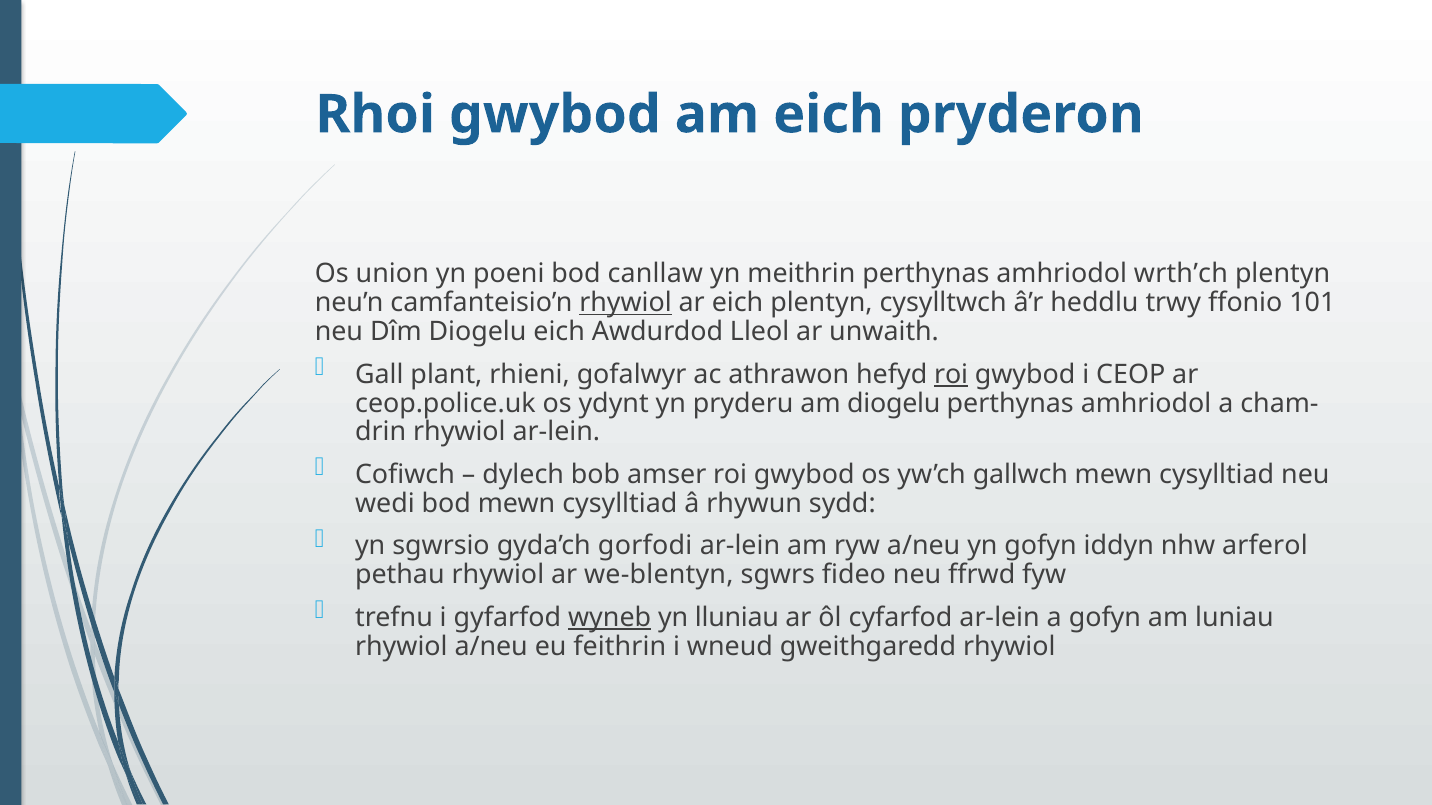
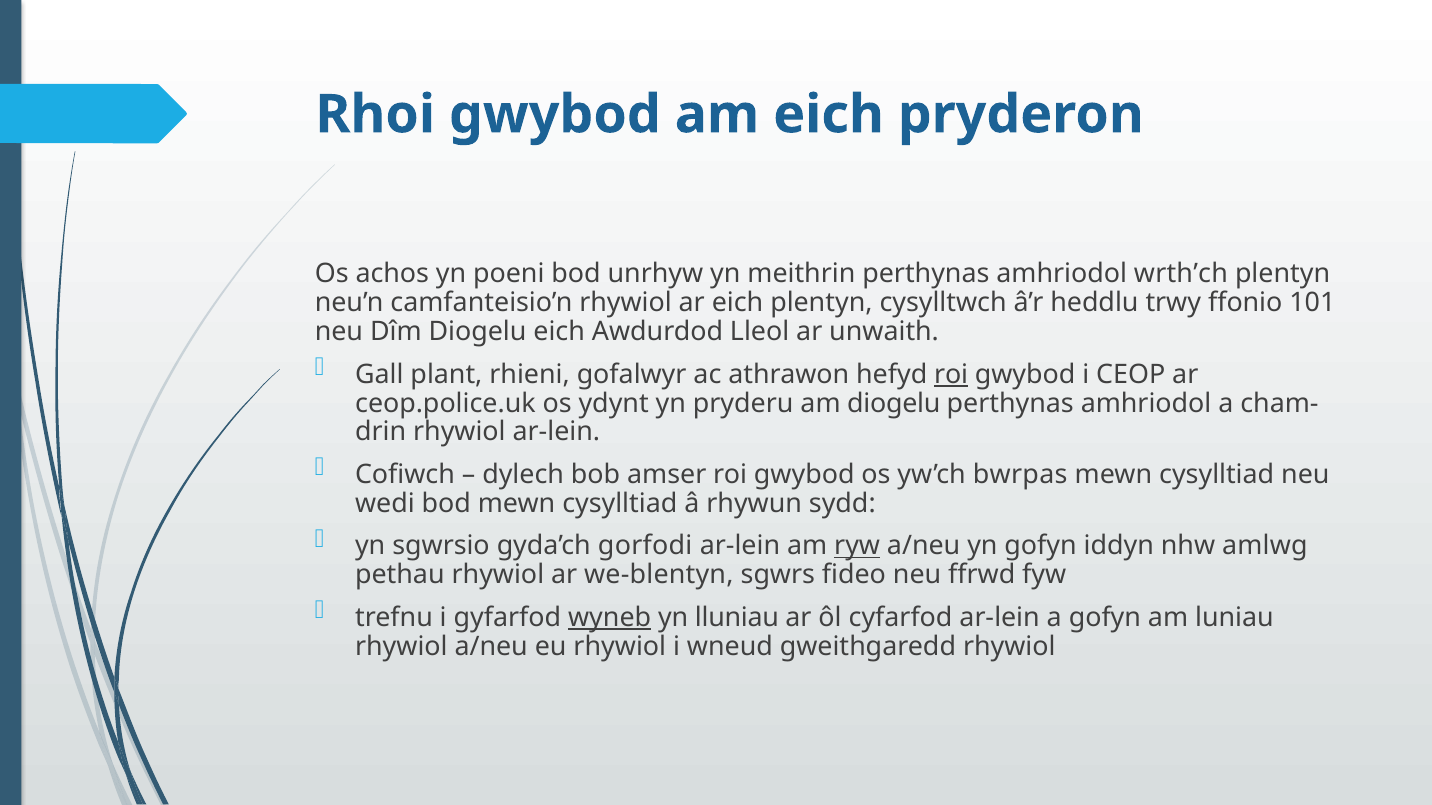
union: union -> achos
canllaw: canllaw -> unrhyw
rhywiol at (626, 303) underline: present -> none
gallwch: gallwch -> bwrpas
ryw underline: none -> present
arferol: arferol -> amlwg
eu feithrin: feithrin -> rhywiol
